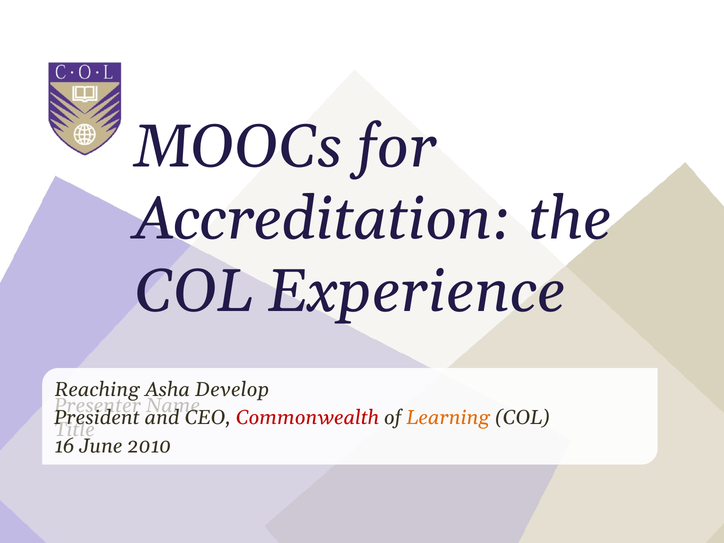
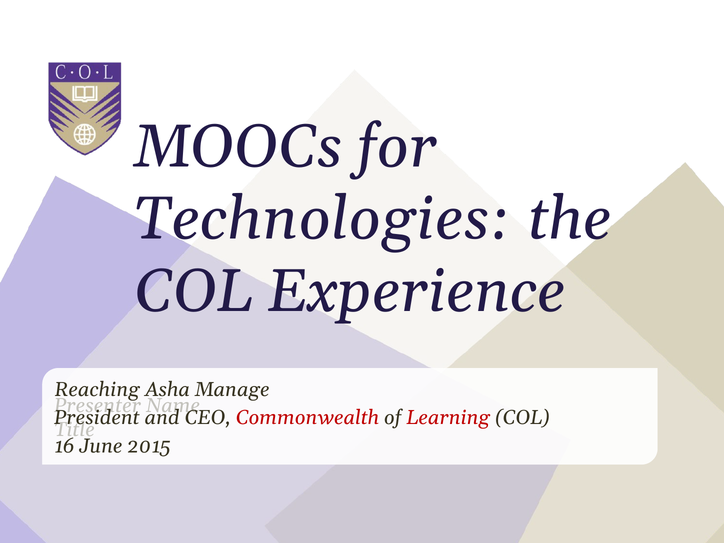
Accreditation: Accreditation -> Technologies
Develop: Develop -> Manage
Learning colour: orange -> red
2010: 2010 -> 2015
